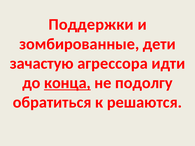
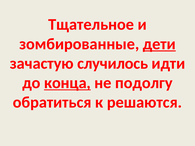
Поддержки: Поддержки -> Тщательное
дети underline: none -> present
агрессора: агрессора -> случилось
